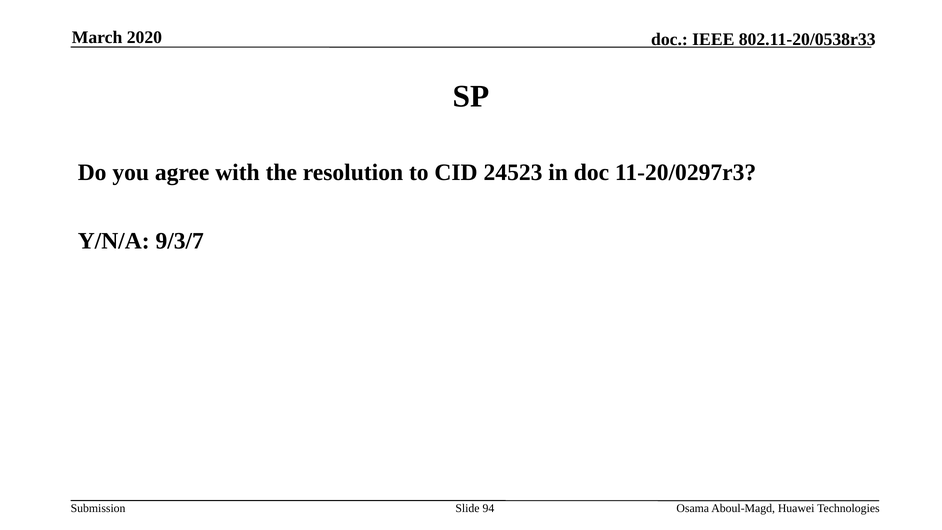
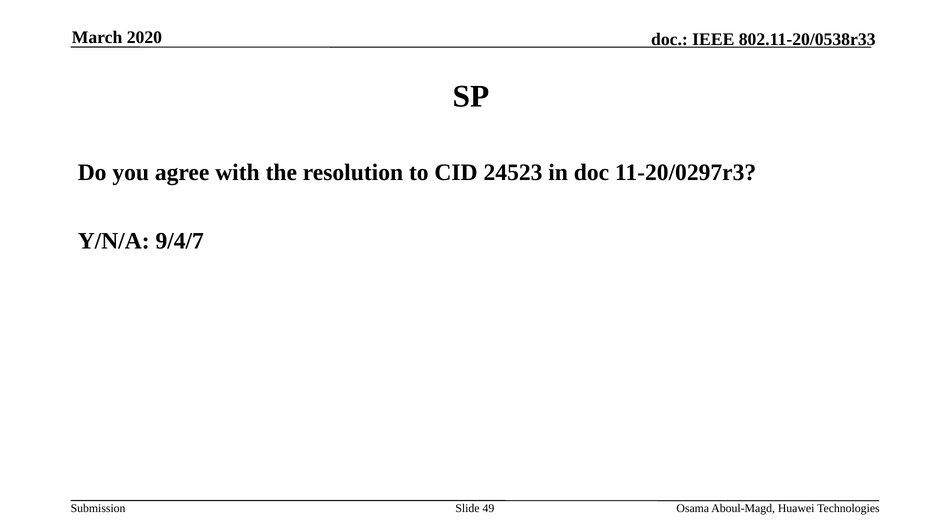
9/3/7: 9/3/7 -> 9/4/7
94: 94 -> 49
